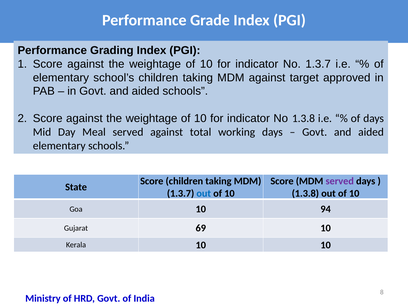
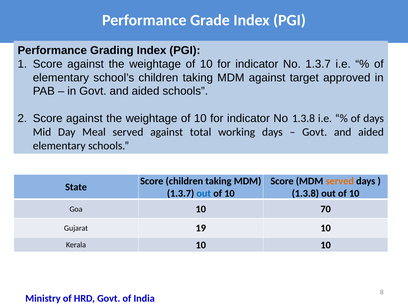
served at (340, 181) colour: purple -> orange
94: 94 -> 70
69: 69 -> 19
